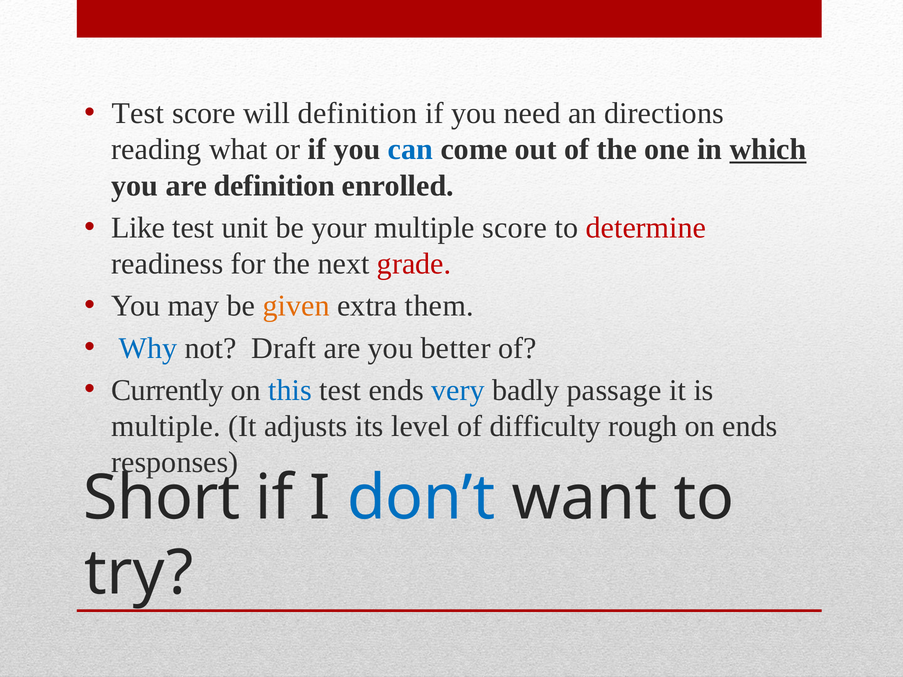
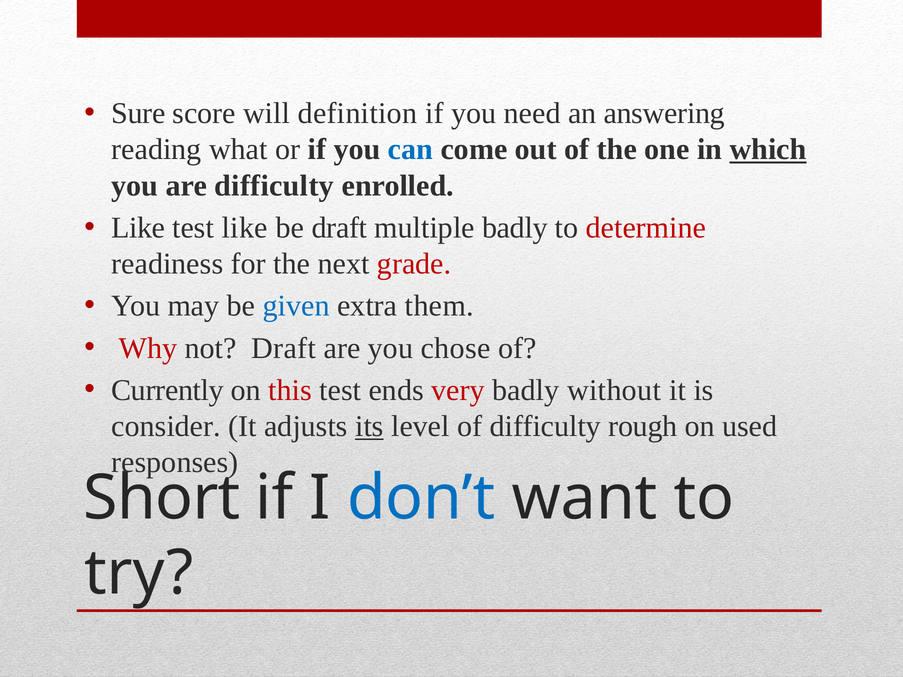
Test at (138, 113): Test -> Sure
directions: directions -> answering
are definition: definition -> difficulty
test unit: unit -> like
be your: your -> draft
multiple score: score -> badly
given colour: orange -> blue
Why colour: blue -> red
better: better -> chose
this colour: blue -> red
very colour: blue -> red
passage: passage -> without
multiple at (166, 426): multiple -> consider
its underline: none -> present
on ends: ends -> used
